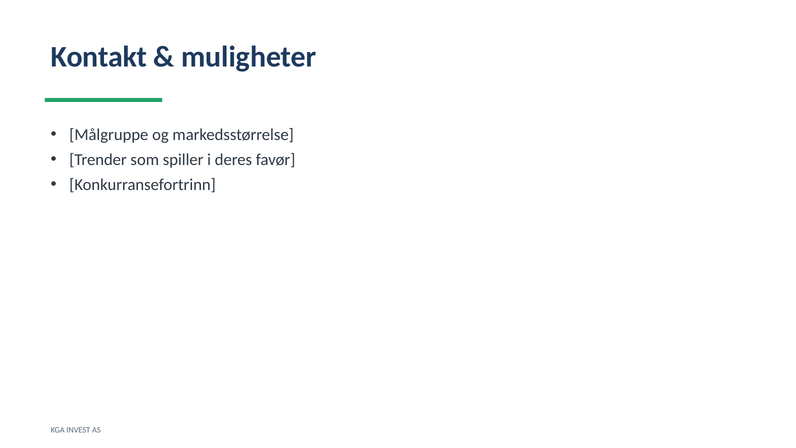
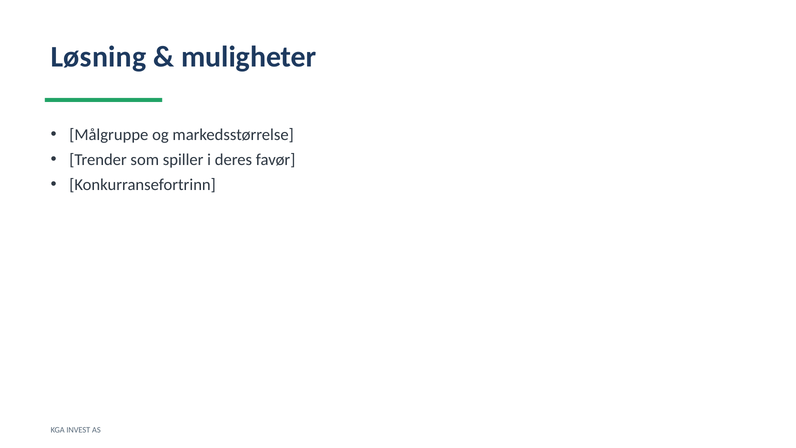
Kontakt: Kontakt -> Løsning
